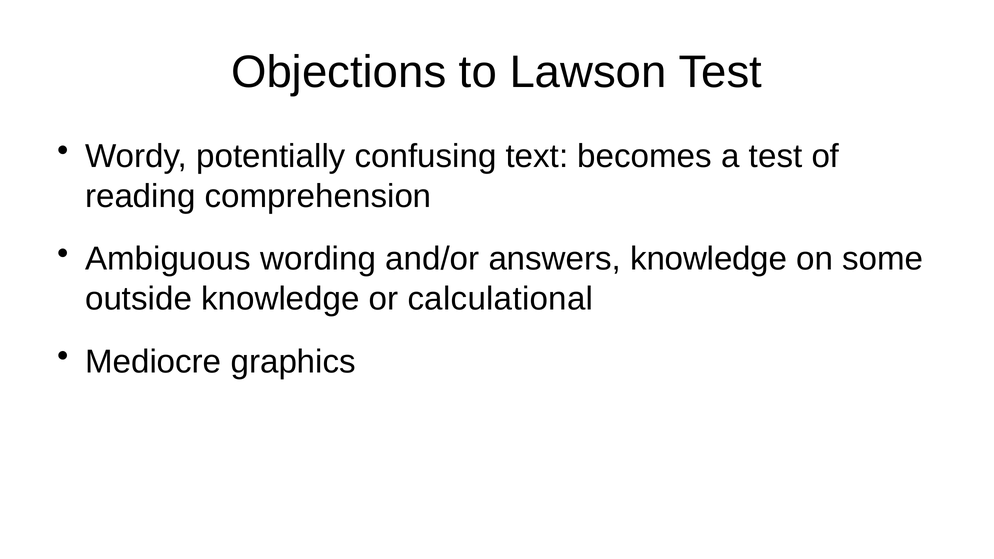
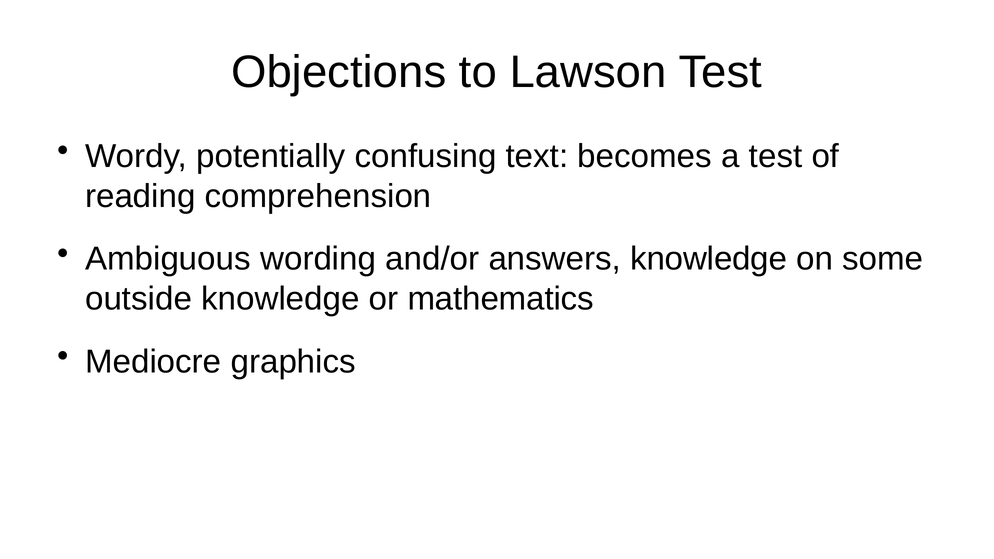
calculational: calculational -> mathematics
